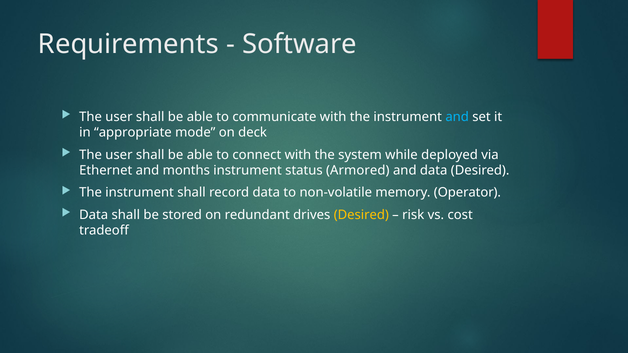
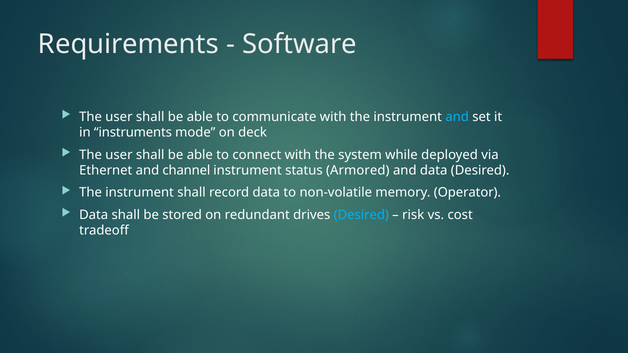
appropriate: appropriate -> instruments
months: months -> channel
Desired at (361, 215) colour: yellow -> light blue
